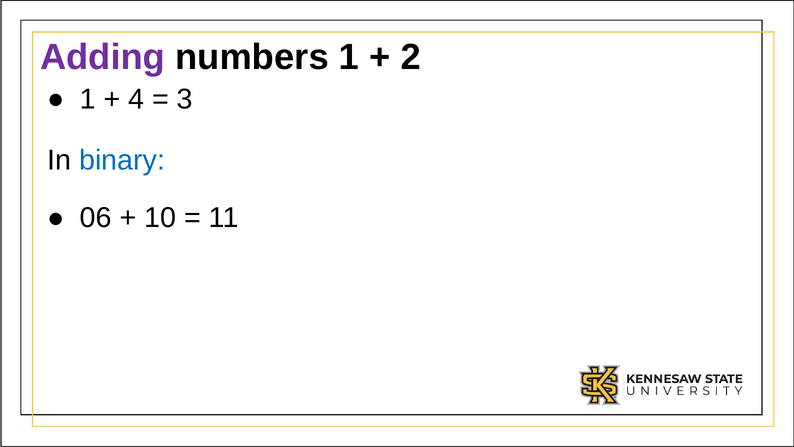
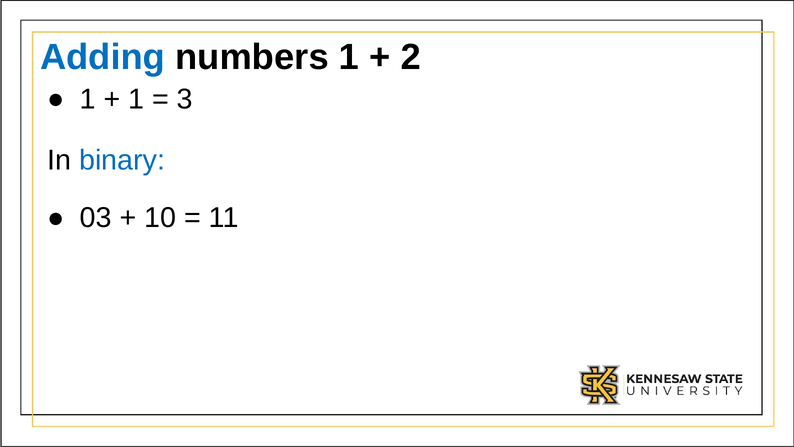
Adding colour: purple -> blue
4 at (136, 99): 4 -> 1
06: 06 -> 03
